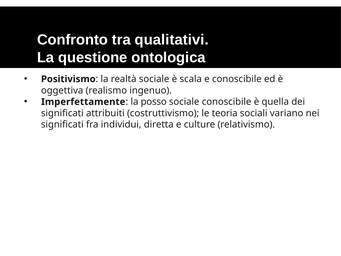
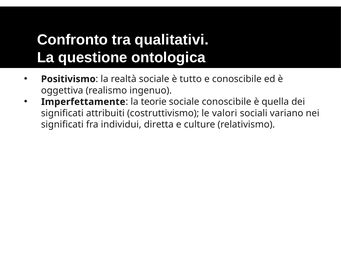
scala: scala -> tutto
posso: posso -> teorie
teoria: teoria -> valori
